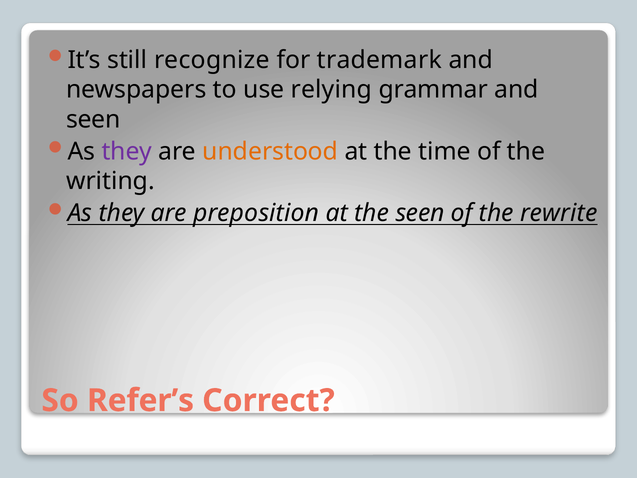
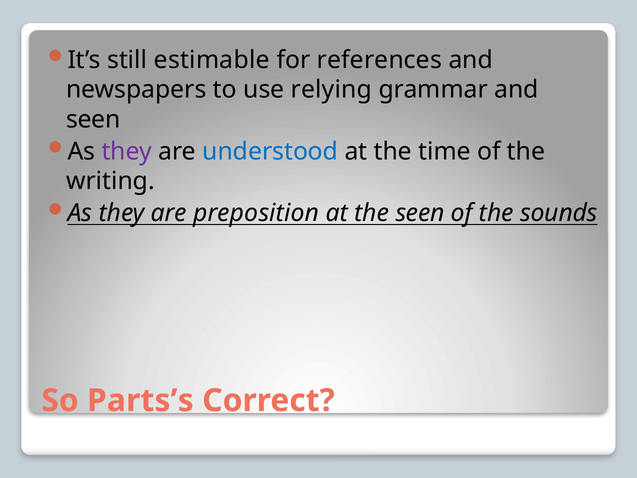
recognize: recognize -> estimable
trademark: trademark -> references
understood colour: orange -> blue
rewrite: rewrite -> sounds
Refer’s: Refer’s -> Parts’s
